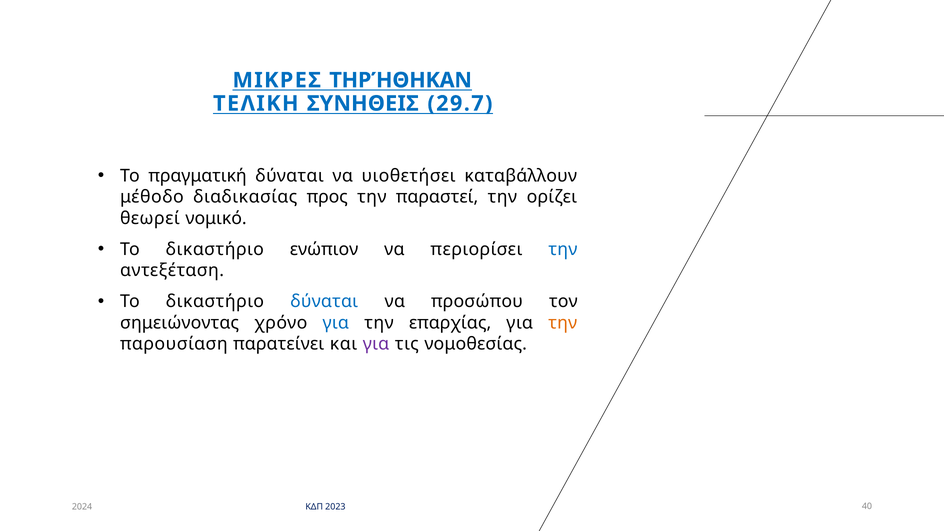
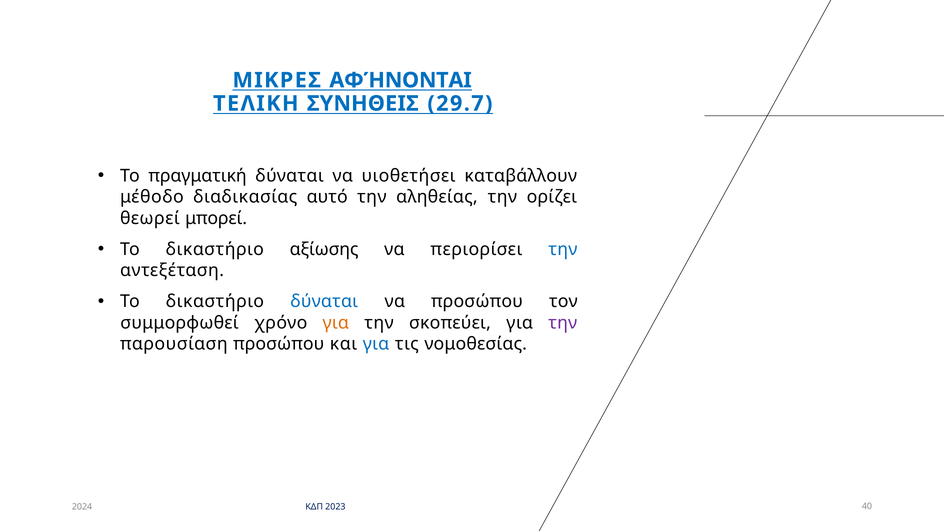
ΤΗΡΉΘΗΚΑΝ: ΤΗΡΉΘΗΚΑΝ -> ΑΦΉΝΟΝΤΑΙ
προς: προς -> αυτό
παραστεί: παραστεί -> αληθείας
νομικό: νομικό -> μπορεί
ενώπιον: ενώπιον -> αξίωσης
σημειώνοντας: σημειώνοντας -> συμμορφωθεί
για at (336, 323) colour: blue -> orange
επαρχίας: επαρχίας -> σκοπεύει
την at (563, 323) colour: orange -> purple
παρουσίαση παρατείνει: παρατείνει -> προσώπου
για at (376, 344) colour: purple -> blue
